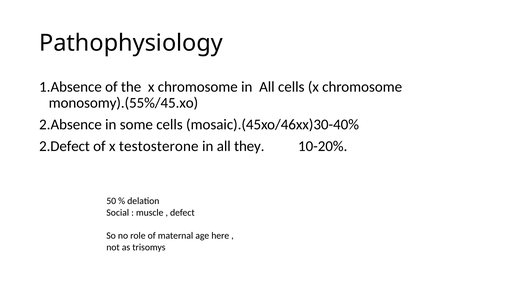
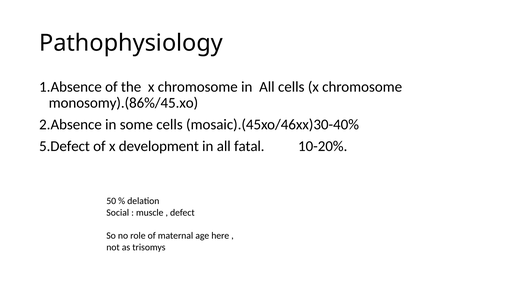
monosomy).(55%/45.xo: monosomy).(55%/45.xo -> monosomy).(86%/45.xo
2.Defect: 2.Defect -> 5.Defect
testosterone: testosterone -> development
they: they -> fatal
